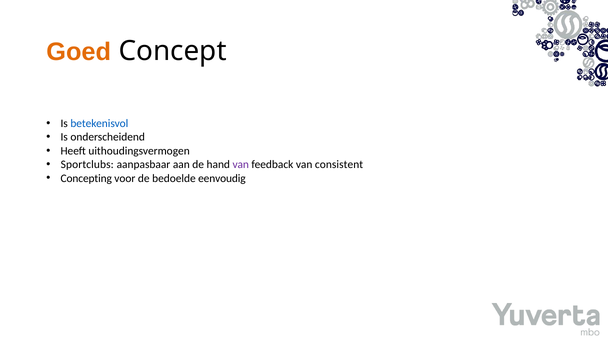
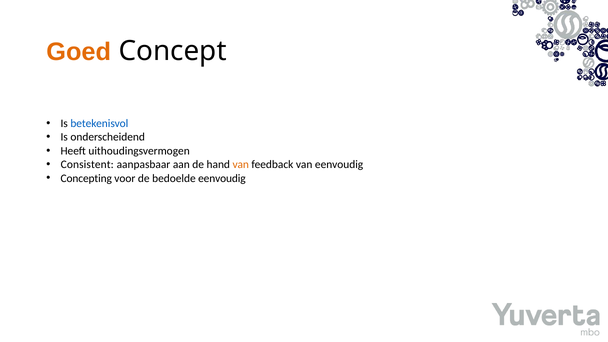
Sportclubs: Sportclubs -> Consistent
van at (241, 165) colour: purple -> orange
van consistent: consistent -> eenvoudig
